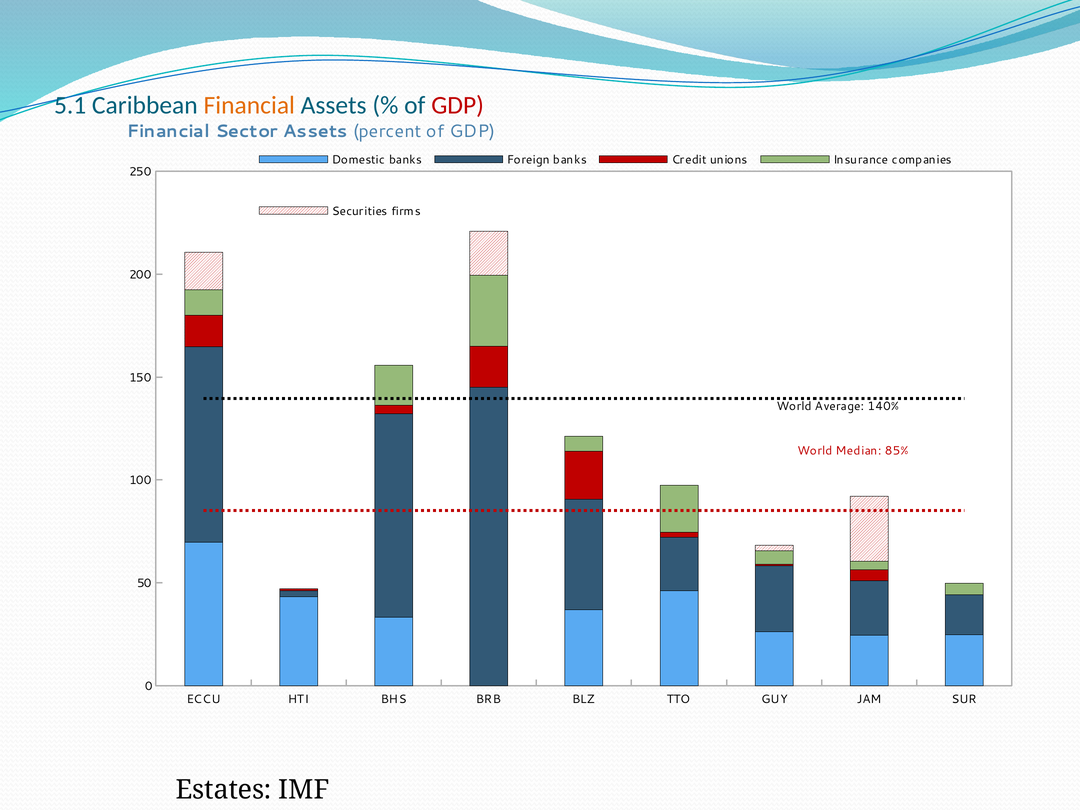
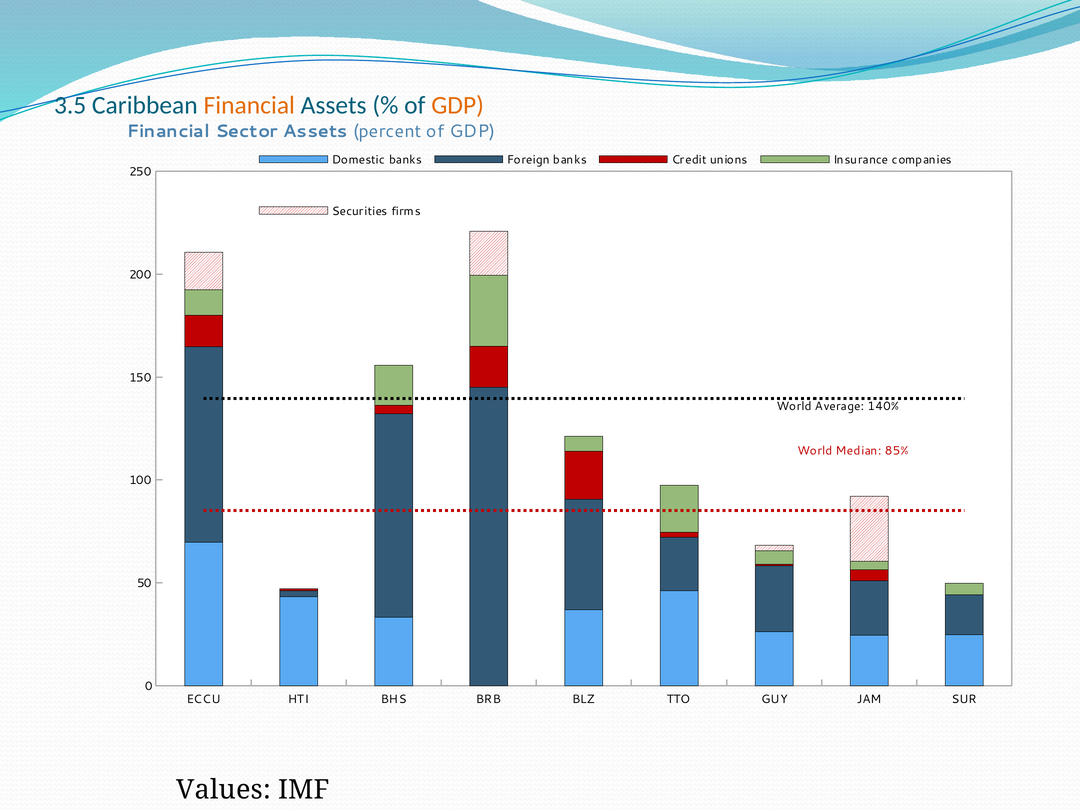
5.1: 5.1 -> 3.5
GDP at (458, 106) colour: red -> orange
Estates: Estates -> Values
